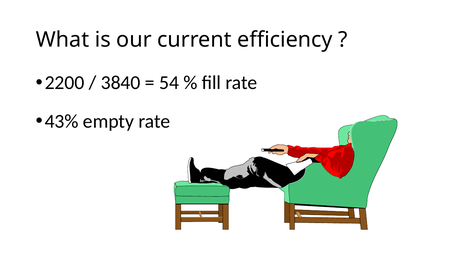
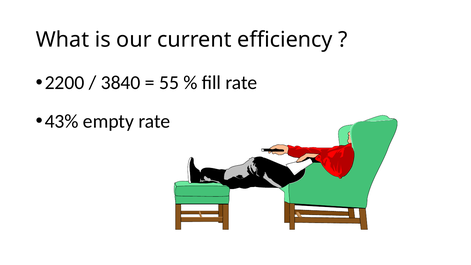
54: 54 -> 55
